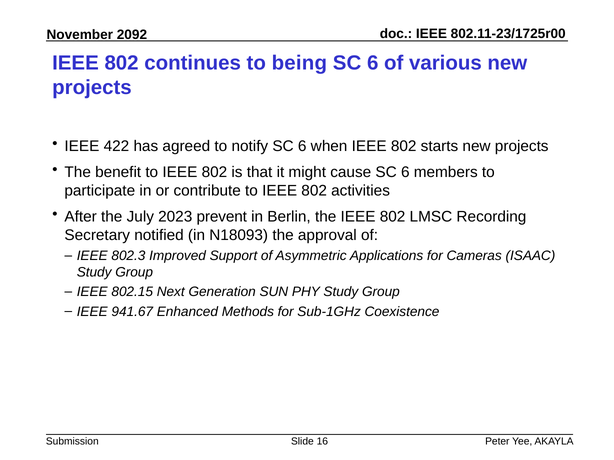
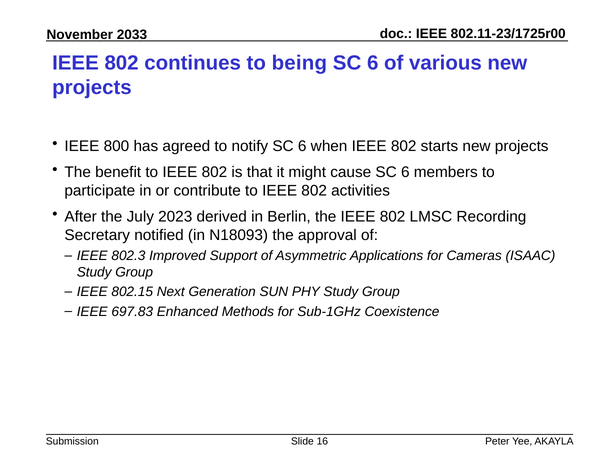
2092: 2092 -> 2033
422: 422 -> 800
prevent: prevent -> derived
941.67: 941.67 -> 697.83
